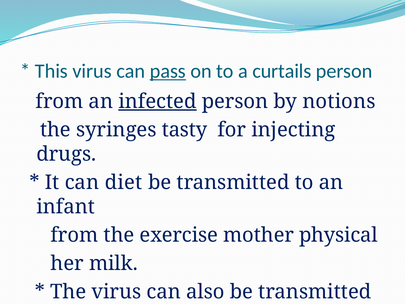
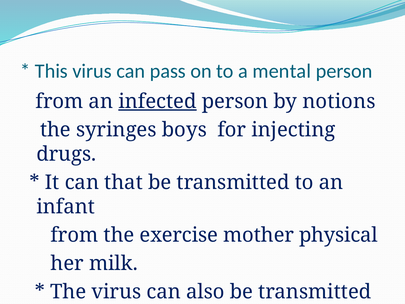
pass underline: present -> none
curtails: curtails -> mental
tasty: tasty -> boys
diet: diet -> that
